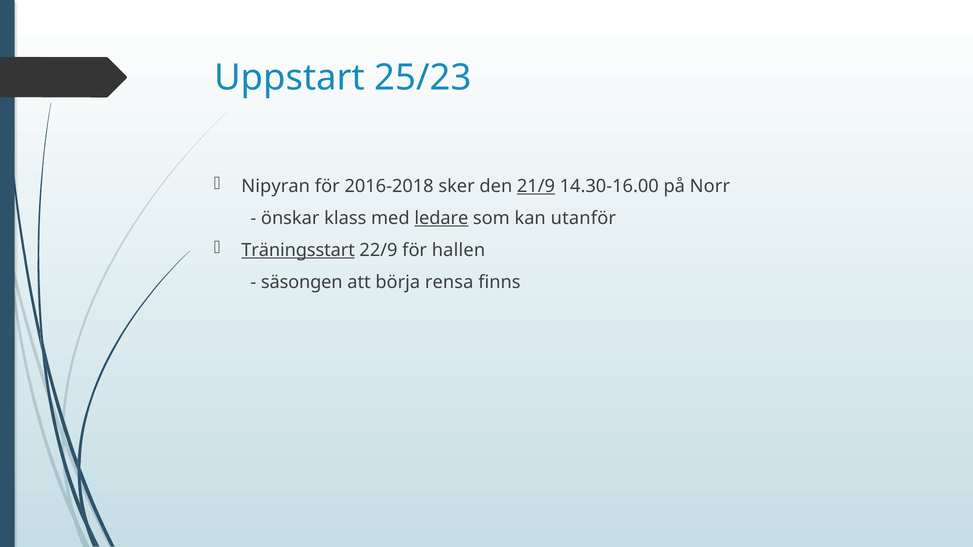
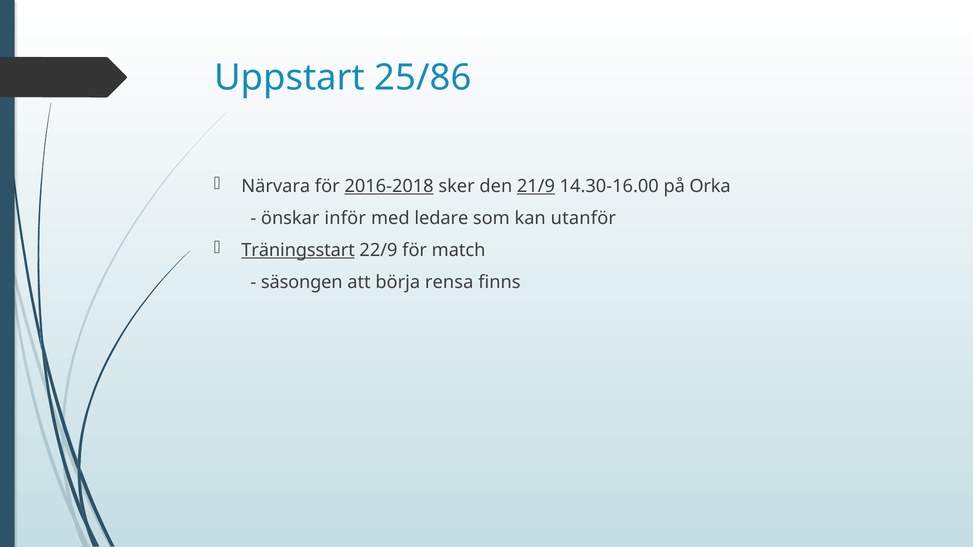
25/23: 25/23 -> 25/86
Nipyran: Nipyran -> Närvara
2016-2018 underline: none -> present
Norr: Norr -> Orka
klass: klass -> inför
ledare underline: present -> none
hallen: hallen -> match
